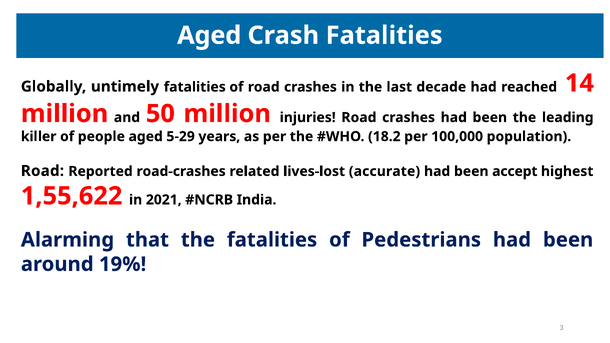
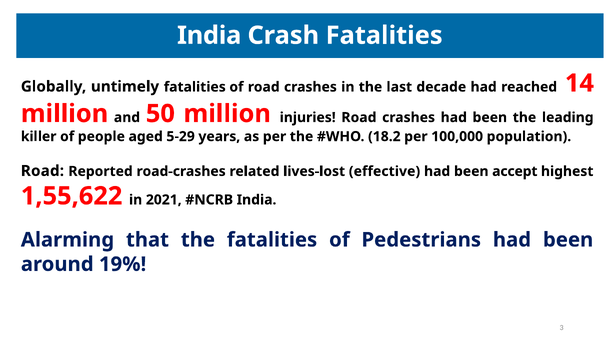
Aged at (209, 35): Aged -> India
accurate: accurate -> effective
